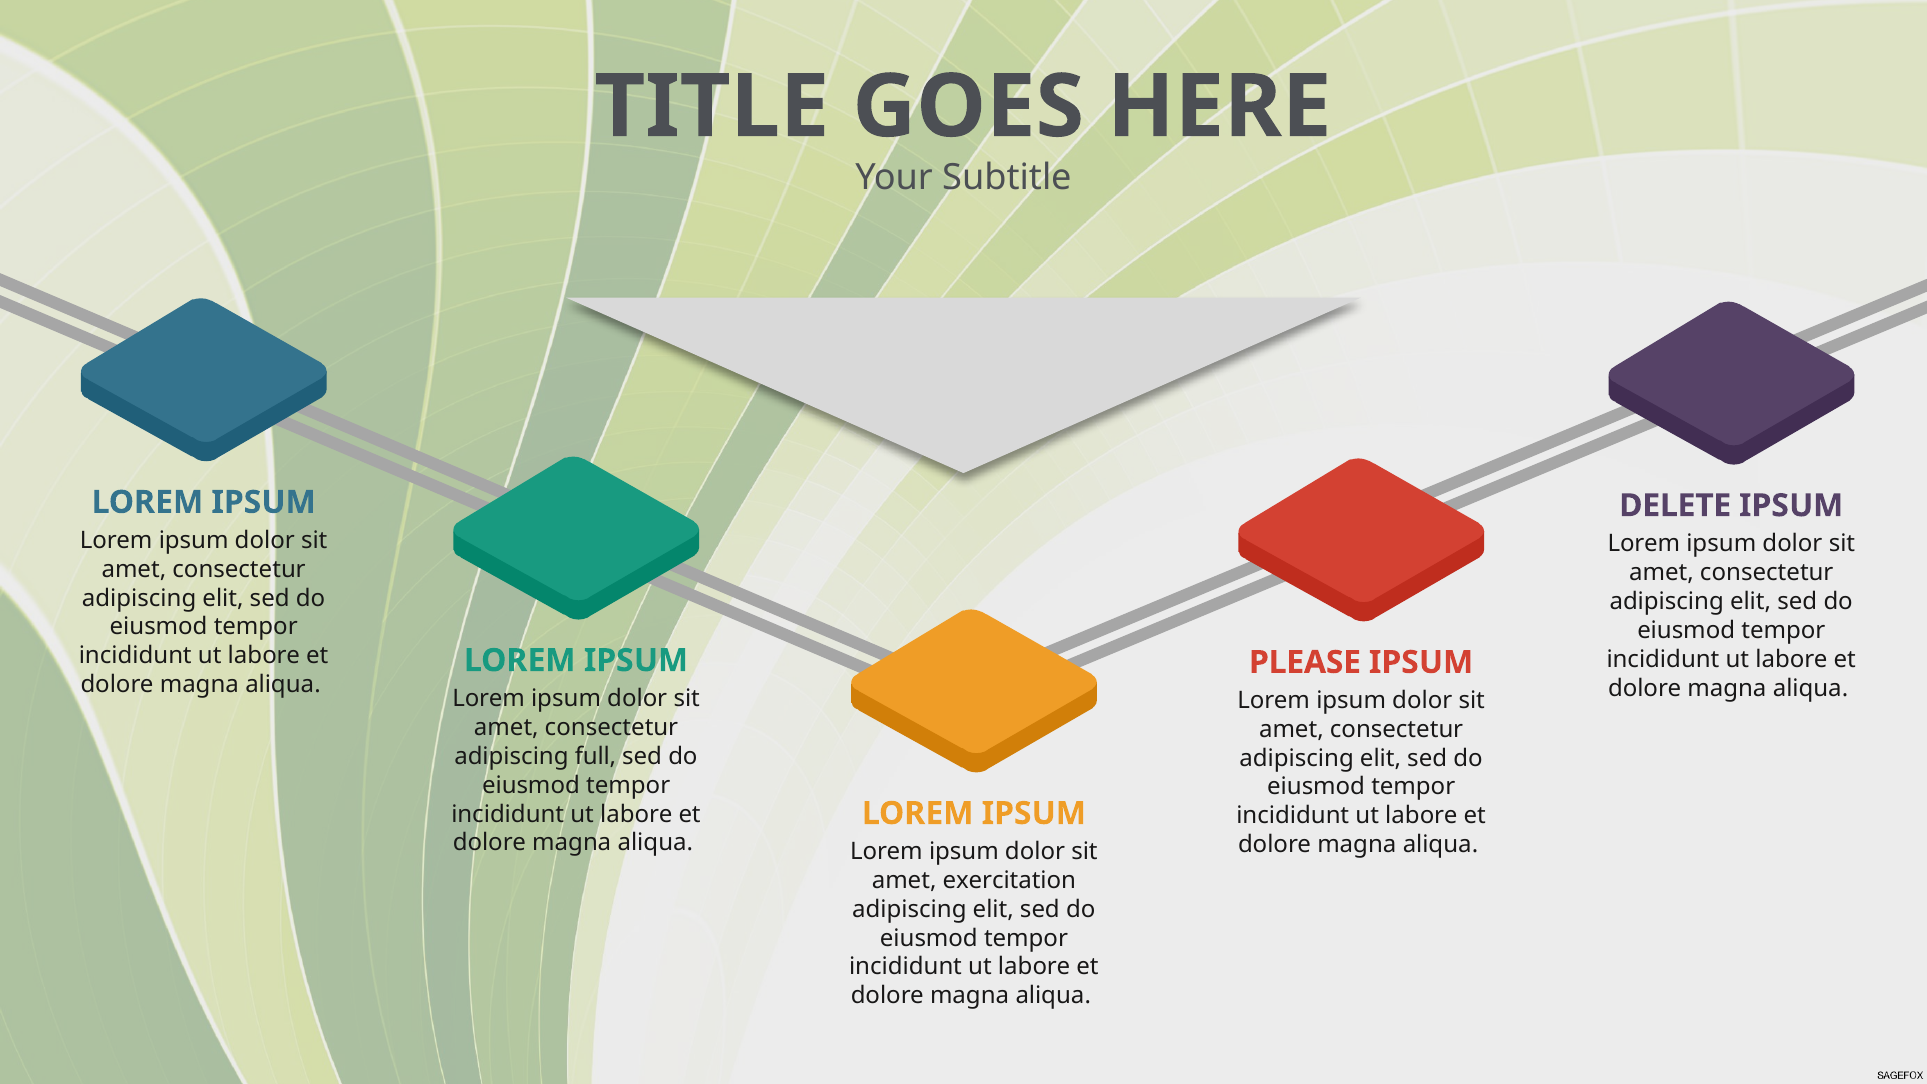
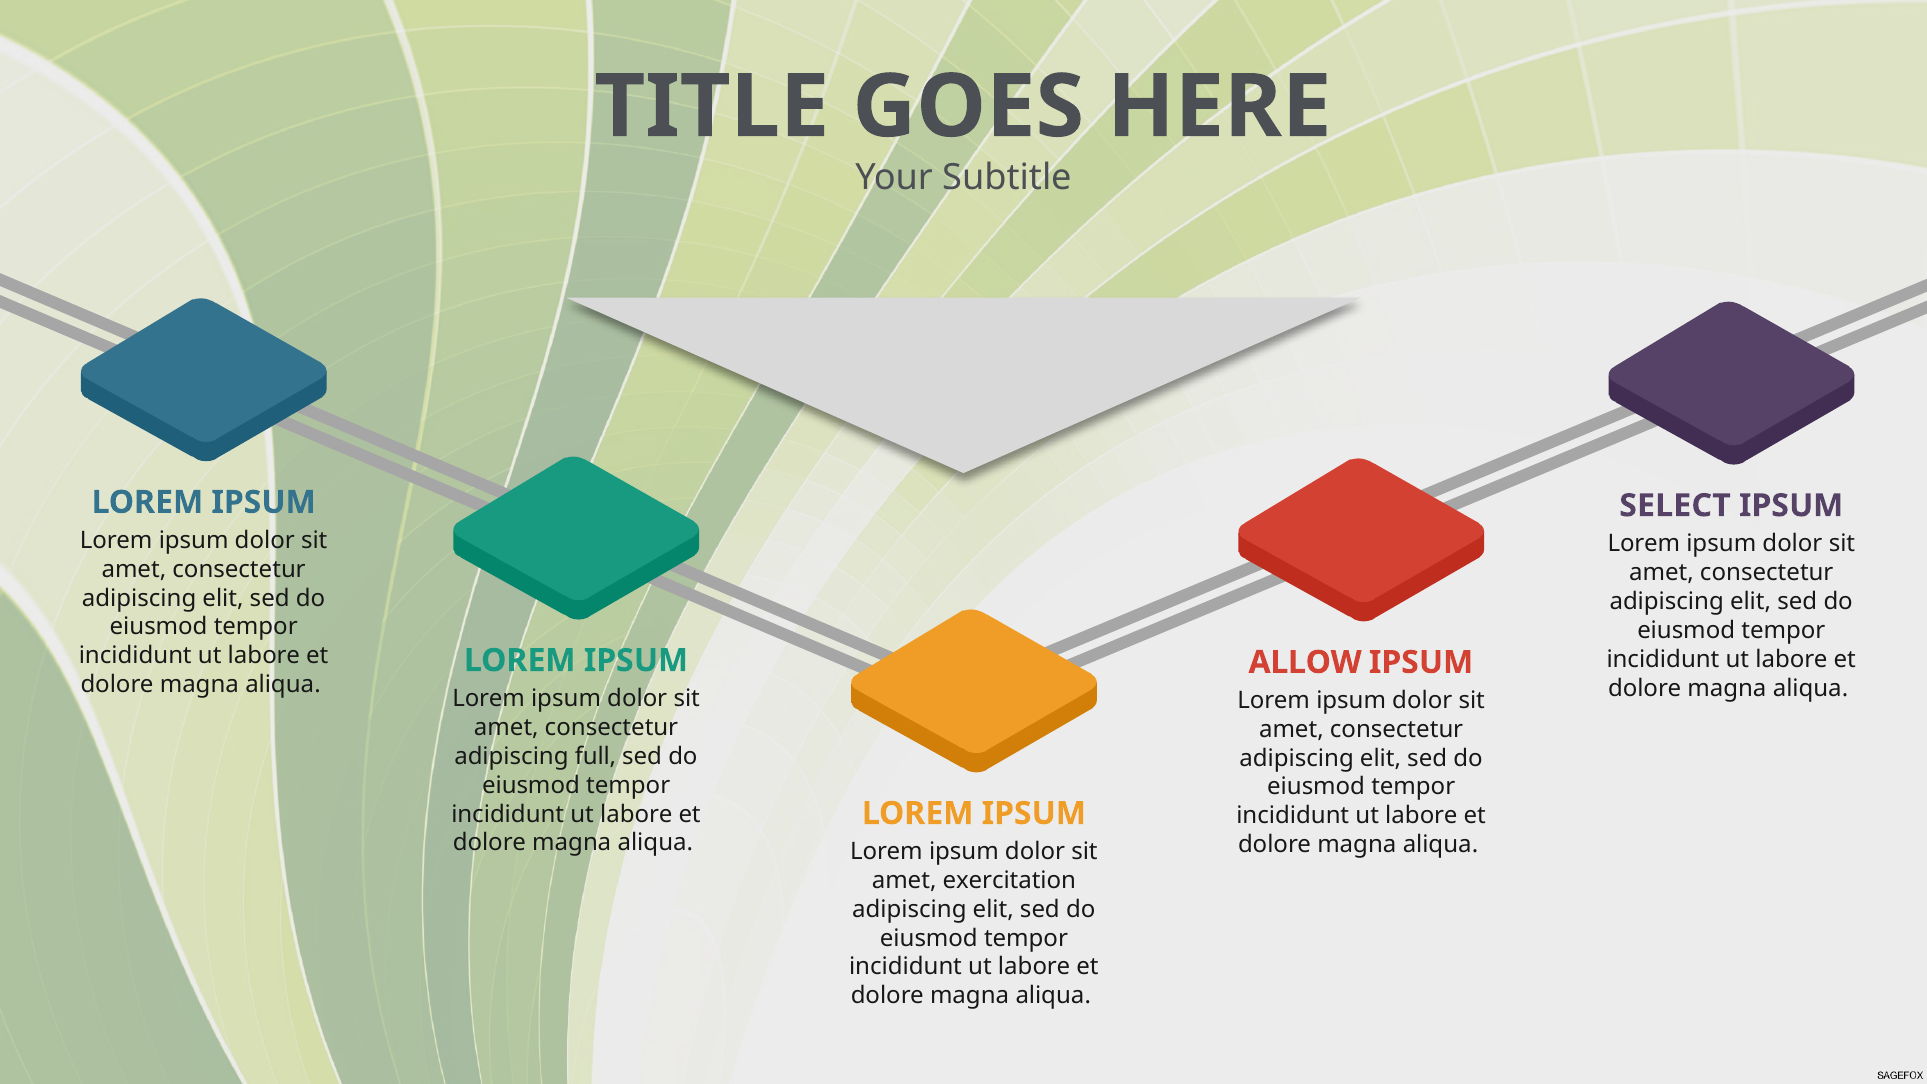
DELETE: DELETE -> SELECT
PLEASE: PLEASE -> ALLOW
